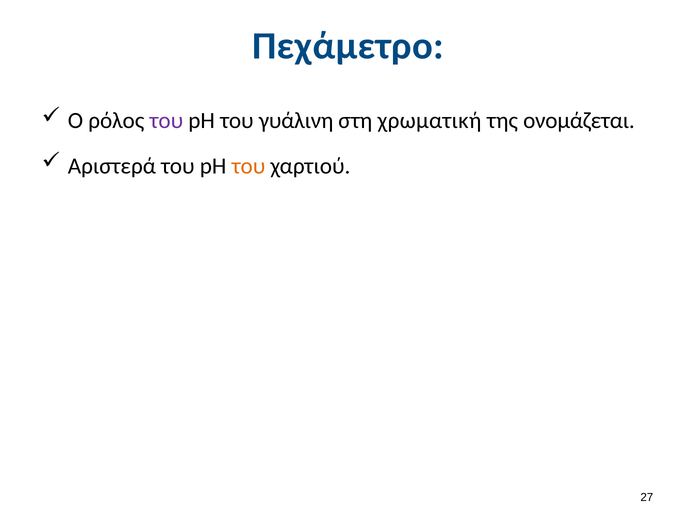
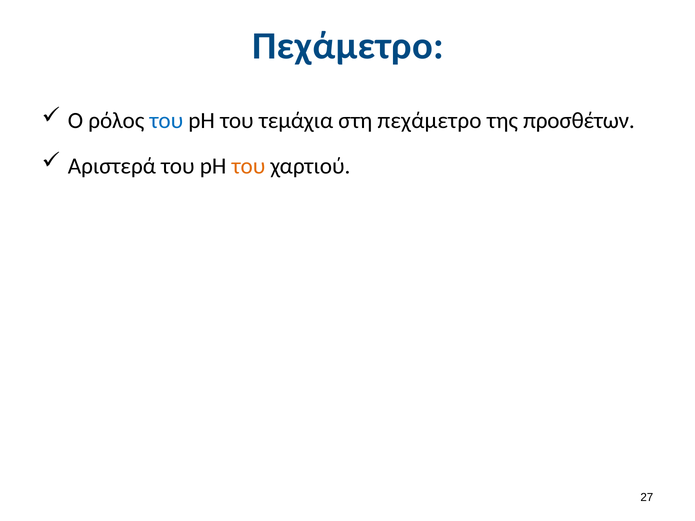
του at (166, 121) colour: purple -> blue
γυάλινη: γυάλινη -> τεμάχια
στη χρωματική: χρωματική -> πεχάμετρο
ονομάζεται: ονομάζεται -> προσθέτων
